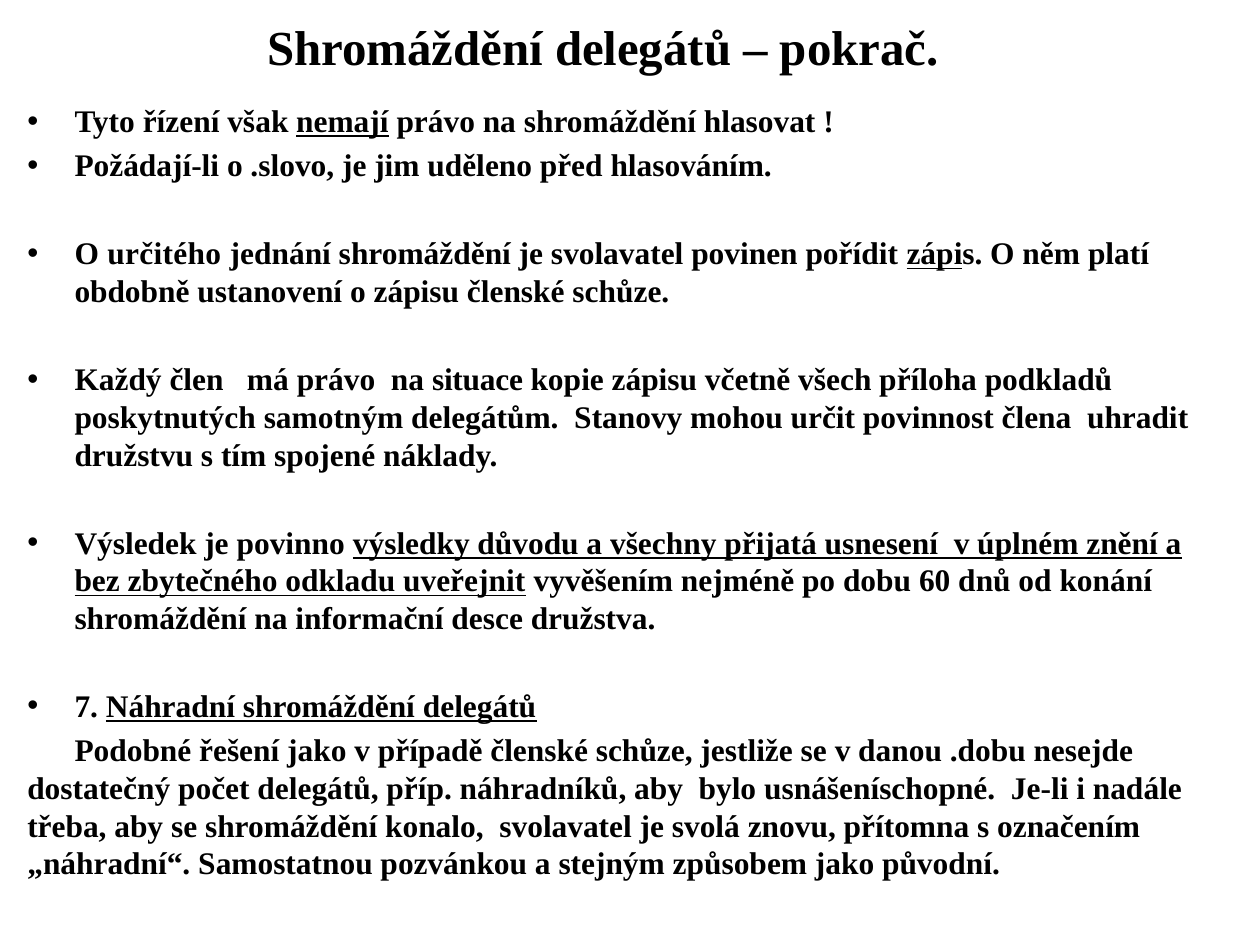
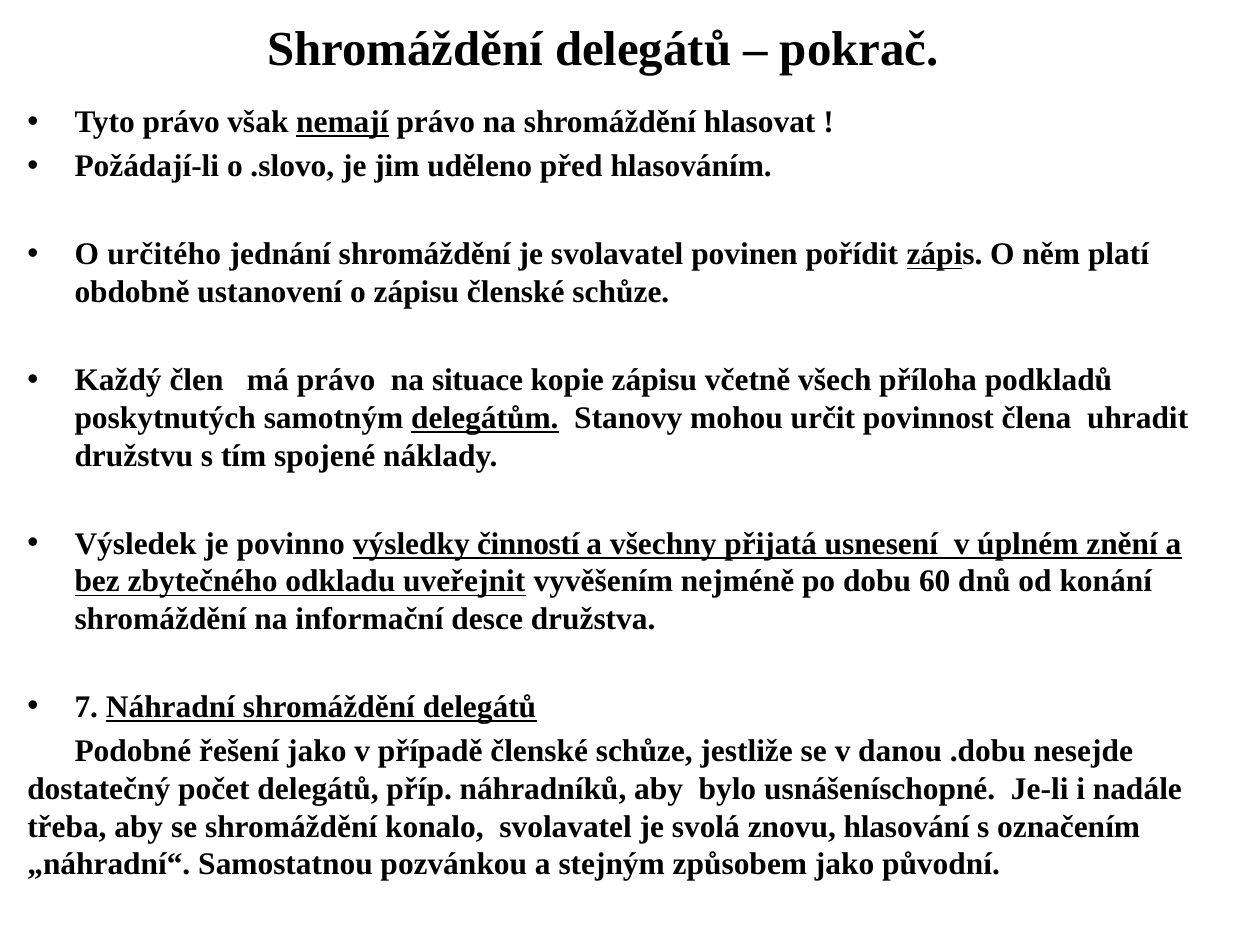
Tyto řízení: řízení -> právo
delegátům underline: none -> present
důvodu: důvodu -> činností
přítomna: přítomna -> hlasování
